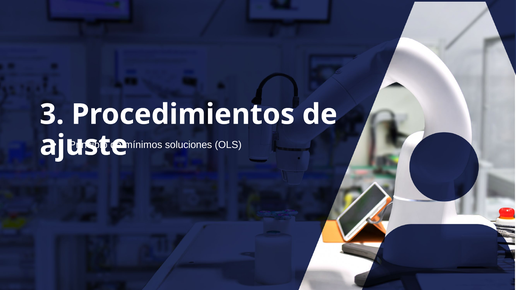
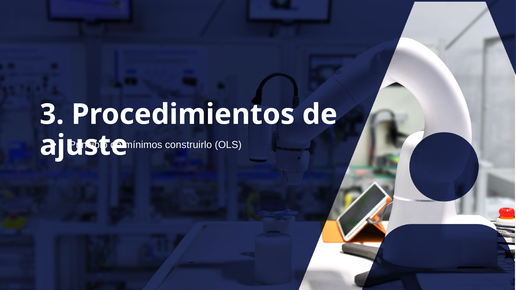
soluciones: soluciones -> construirlo
